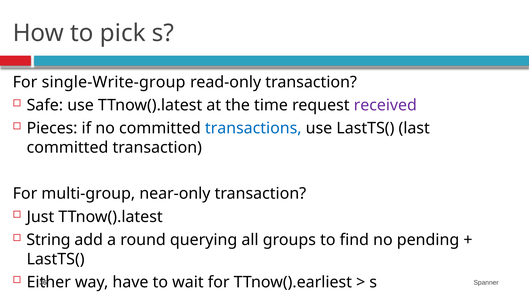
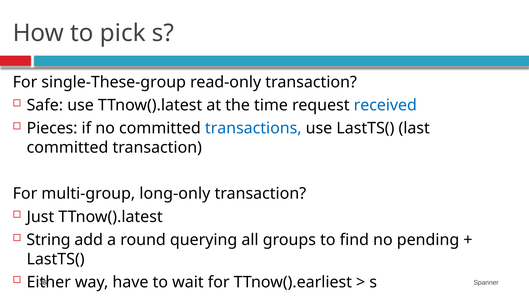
single-Write-group: single-Write-group -> single-These-group
received colour: purple -> blue
near-only: near-only -> long-only
